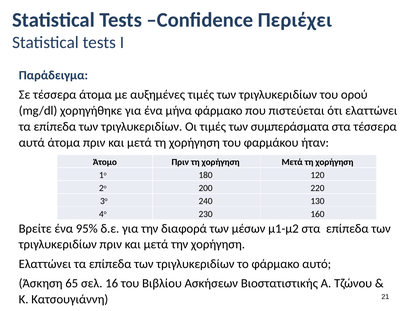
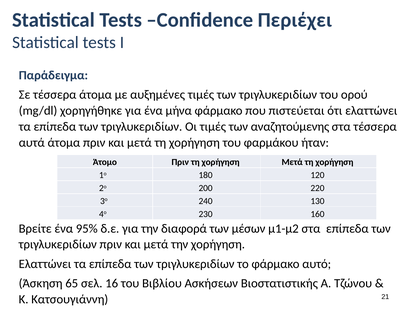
συμπεράσματα: συμπεράσματα -> αναζητούμενης
